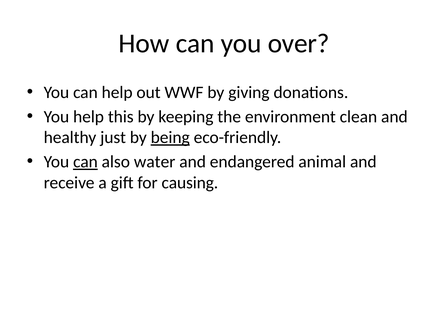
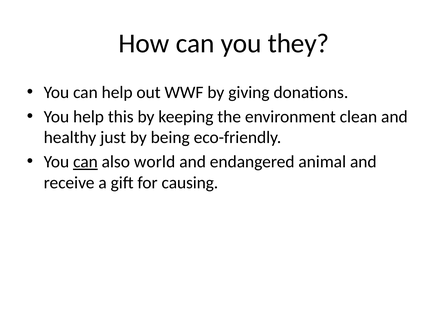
over: over -> they
being underline: present -> none
water: water -> world
